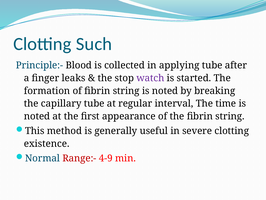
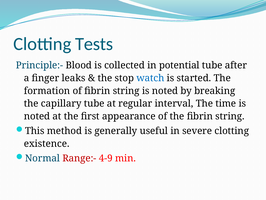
Such: Such -> Tests
applying: applying -> potential
watch colour: purple -> blue
